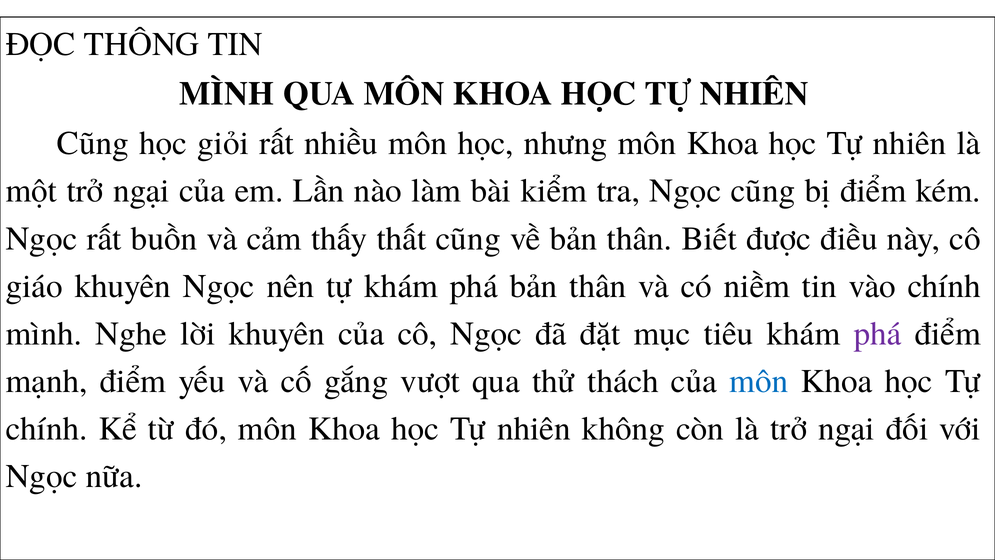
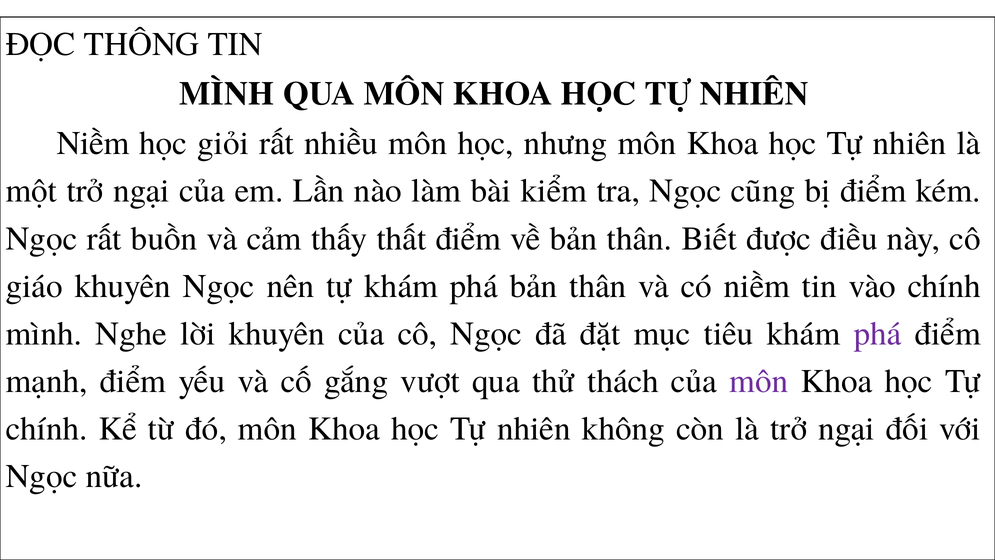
Cũng at (93, 143): Cũng -> Niềm
thất cũng: cũng -> điểm
môn at (759, 381) colour: blue -> purple
